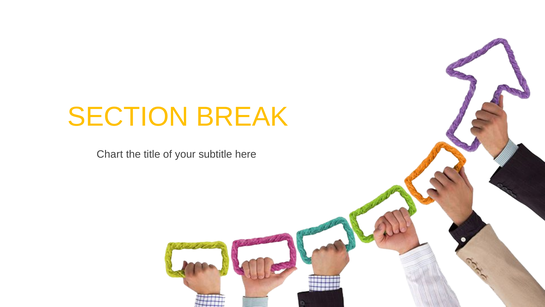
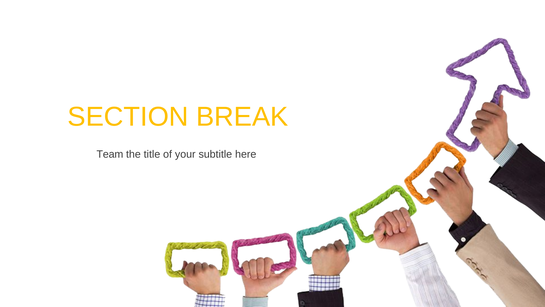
Chart: Chart -> Team
